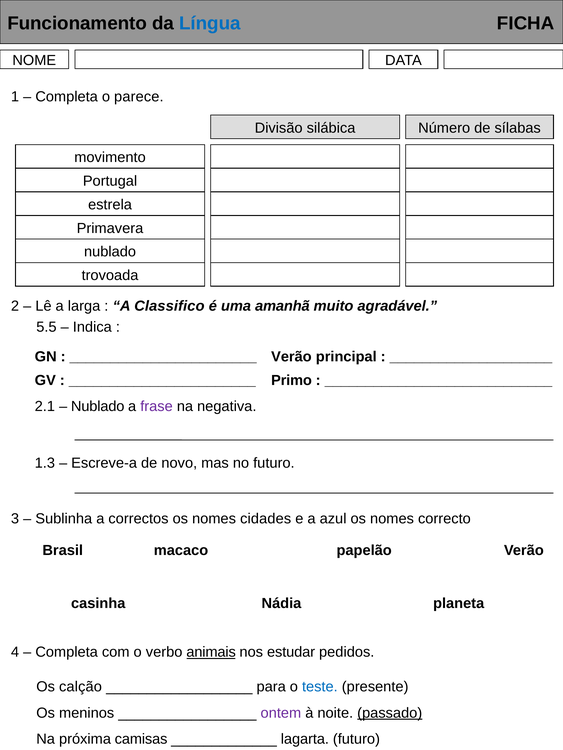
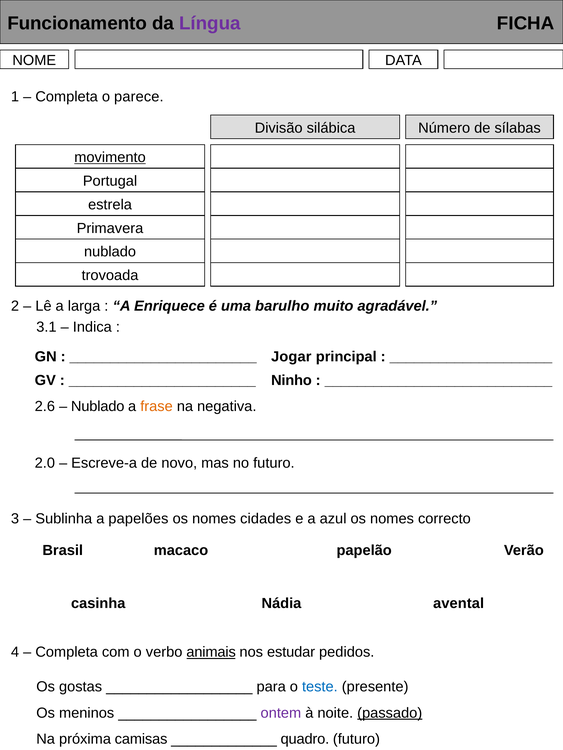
Língua colour: blue -> purple
movimento underline: none -> present
Classifico: Classifico -> Enriquece
amanhã: amanhã -> barulho
5.5: 5.5 -> 3.1
Verão at (291, 357): Verão -> Jogar
Primo: Primo -> Ninho
2.1: 2.1 -> 2.6
frase colour: purple -> orange
1.3: 1.3 -> 2.0
correctos: correctos -> papelões
planeta: planeta -> avental
calção: calção -> gostas
lagarta: lagarta -> quadro
